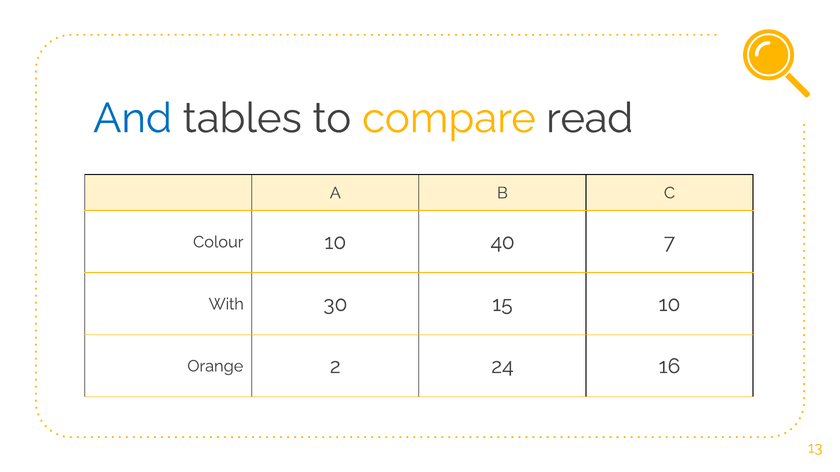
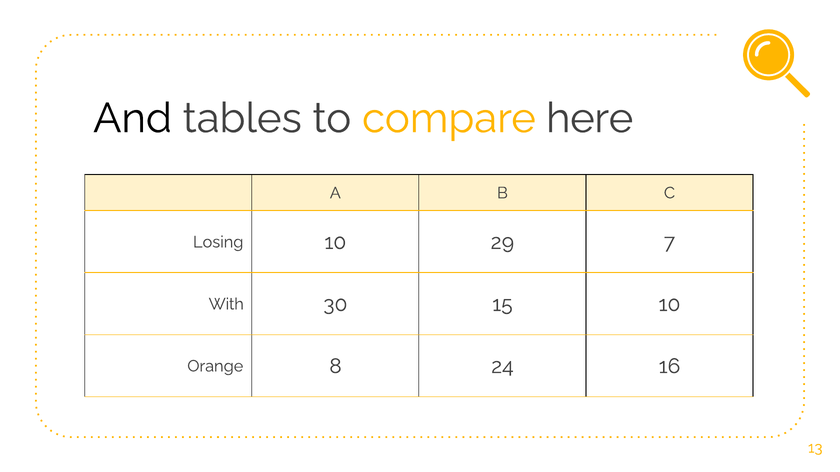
And colour: blue -> black
read: read -> here
Colour: Colour -> Losing
40: 40 -> 29
2: 2 -> 8
